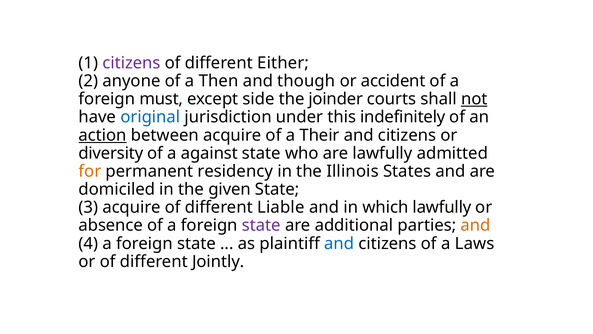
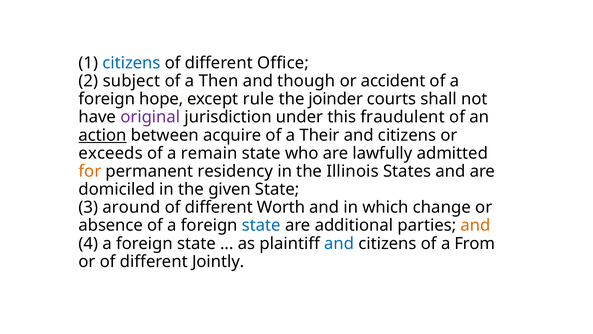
citizens at (131, 63) colour: purple -> blue
Either: Either -> Office
anyone: anyone -> subject
must: must -> hope
side: side -> rule
not underline: present -> none
original colour: blue -> purple
indefinitely: indefinitely -> fraudulent
diversity: diversity -> exceeds
against: against -> remain
3 acquire: acquire -> around
Liable: Liable -> Worth
which lawfully: lawfully -> change
state at (261, 225) colour: purple -> blue
Laws: Laws -> From
